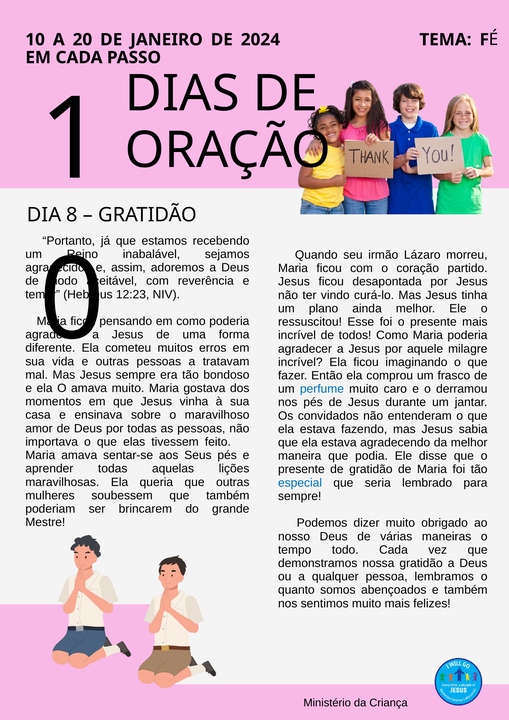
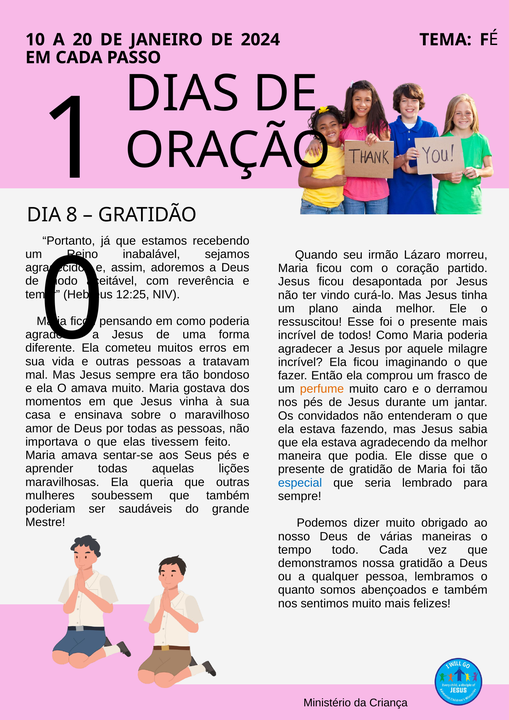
12:23: 12:23 -> 12:25
perfume colour: blue -> orange
brincarem: brincarem -> saudáveis
